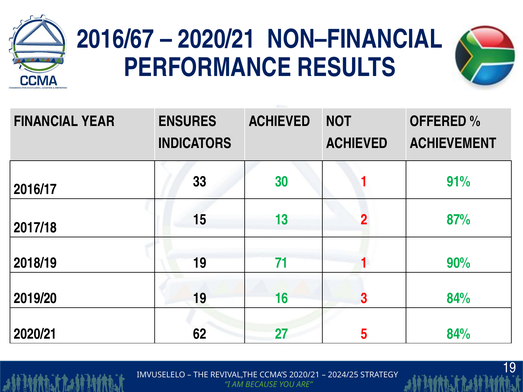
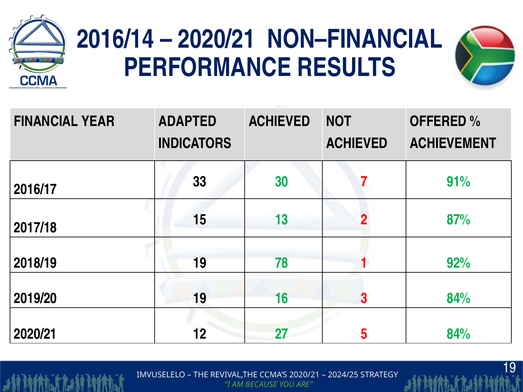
2016/67: 2016/67 -> 2016/14
ENSURES: ENSURES -> ADAPTED
30 1: 1 -> 7
71: 71 -> 78
90%: 90% -> 92%
62: 62 -> 12
